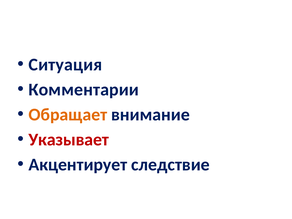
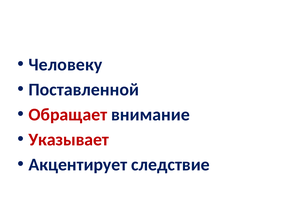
Ситуация: Ситуация -> Человеку
Комментарии: Комментарии -> Поставленной
Обращает colour: orange -> red
